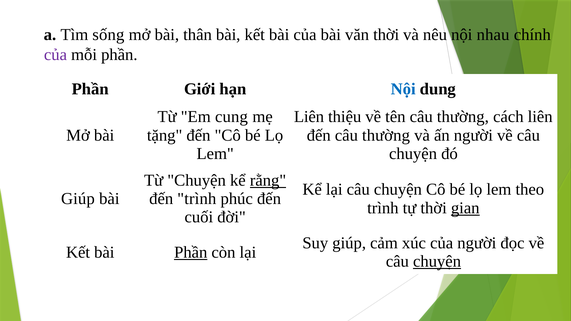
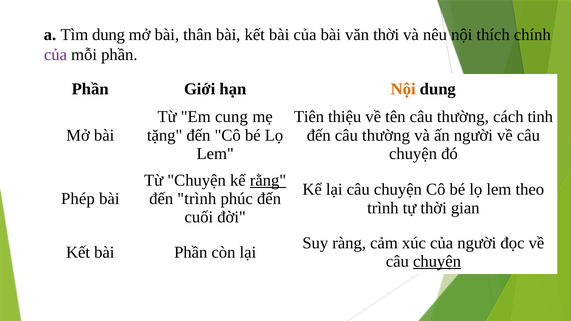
Tìm sống: sống -> dung
nhau: nhau -> thích
Nội at (403, 89) colour: blue -> orange
Liên at (309, 117): Liên -> Tiên
cách liên: liên -> tinh
Giúp at (78, 199): Giúp -> Phép
gian underline: present -> none
Suy giúp: giúp -> ràng
Phần at (191, 252) underline: present -> none
